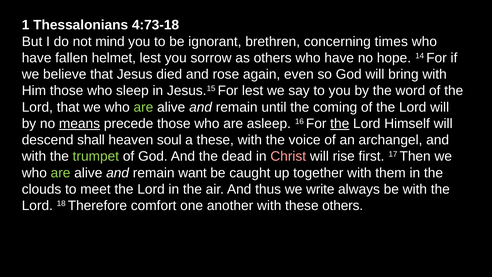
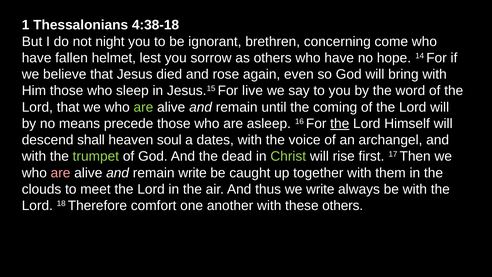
4:73-18: 4:73-18 -> 4:38-18
mind: mind -> night
times: times -> come
For lest: lest -> live
means underline: present -> none
a these: these -> dates
Christ colour: pink -> light green
are at (61, 173) colour: light green -> pink
remain want: want -> write
